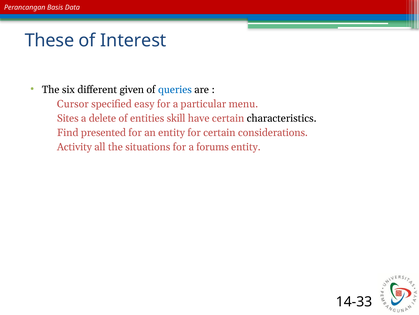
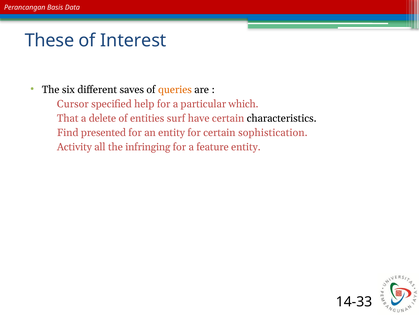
given: given -> saves
queries colour: blue -> orange
easy: easy -> help
menu: menu -> which
Sites: Sites -> That
skill: skill -> surf
considerations: considerations -> sophistication
situations: situations -> infringing
forums: forums -> feature
